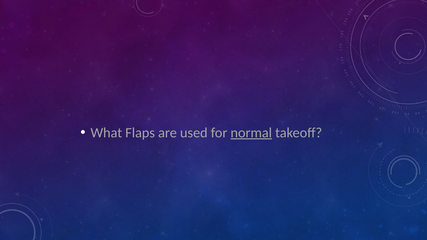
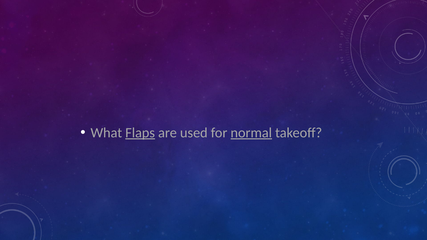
Flaps underline: none -> present
